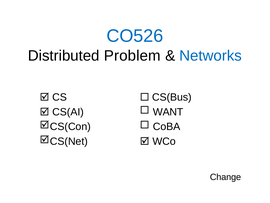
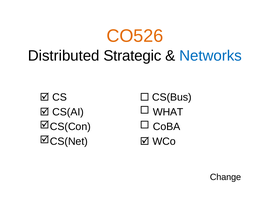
CO526 colour: blue -> orange
Problem: Problem -> Strategic
WANT: WANT -> WHAT
